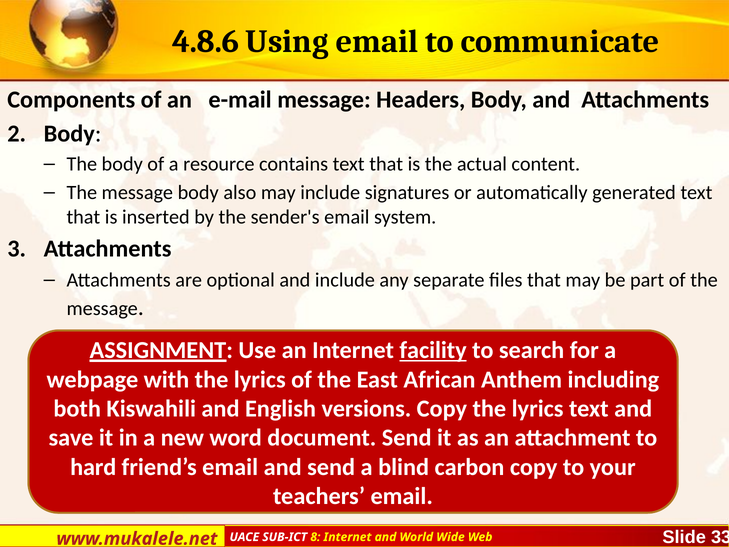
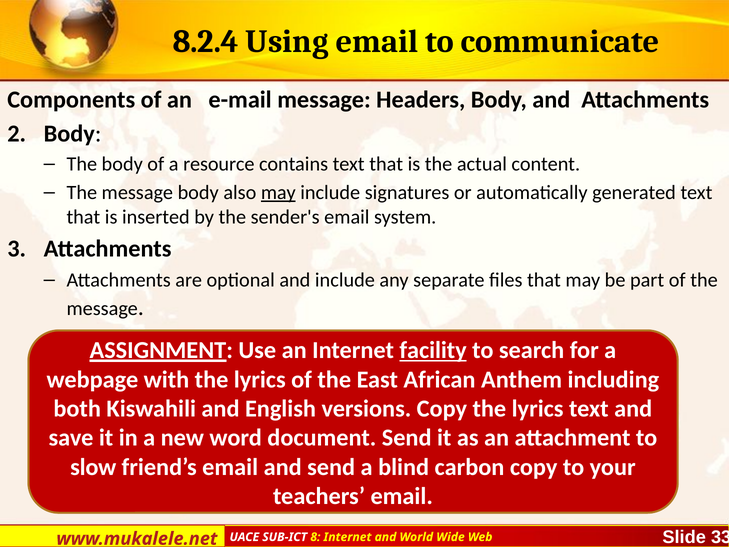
4.8.6: 4.8.6 -> 8.2.4
may at (278, 193) underline: none -> present
hard: hard -> slow
